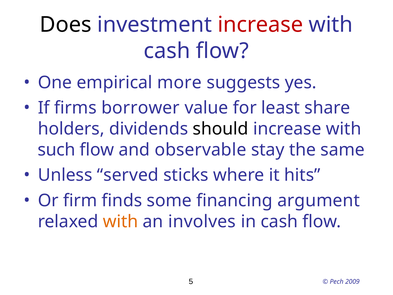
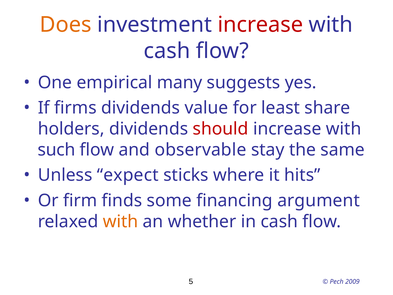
Does colour: black -> orange
more: more -> many
firms borrower: borrower -> dividends
should colour: black -> red
served: served -> expect
involves: involves -> whether
